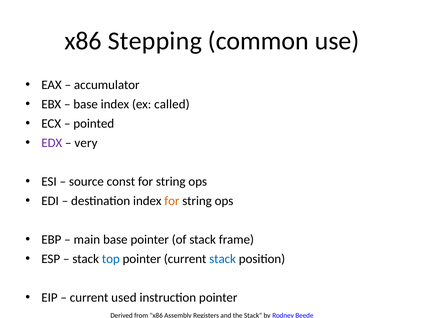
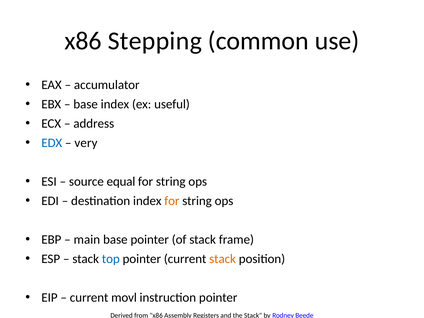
called: called -> useful
pointed: pointed -> address
EDX colour: purple -> blue
const: const -> equal
stack at (223, 259) colour: blue -> orange
used: used -> movl
